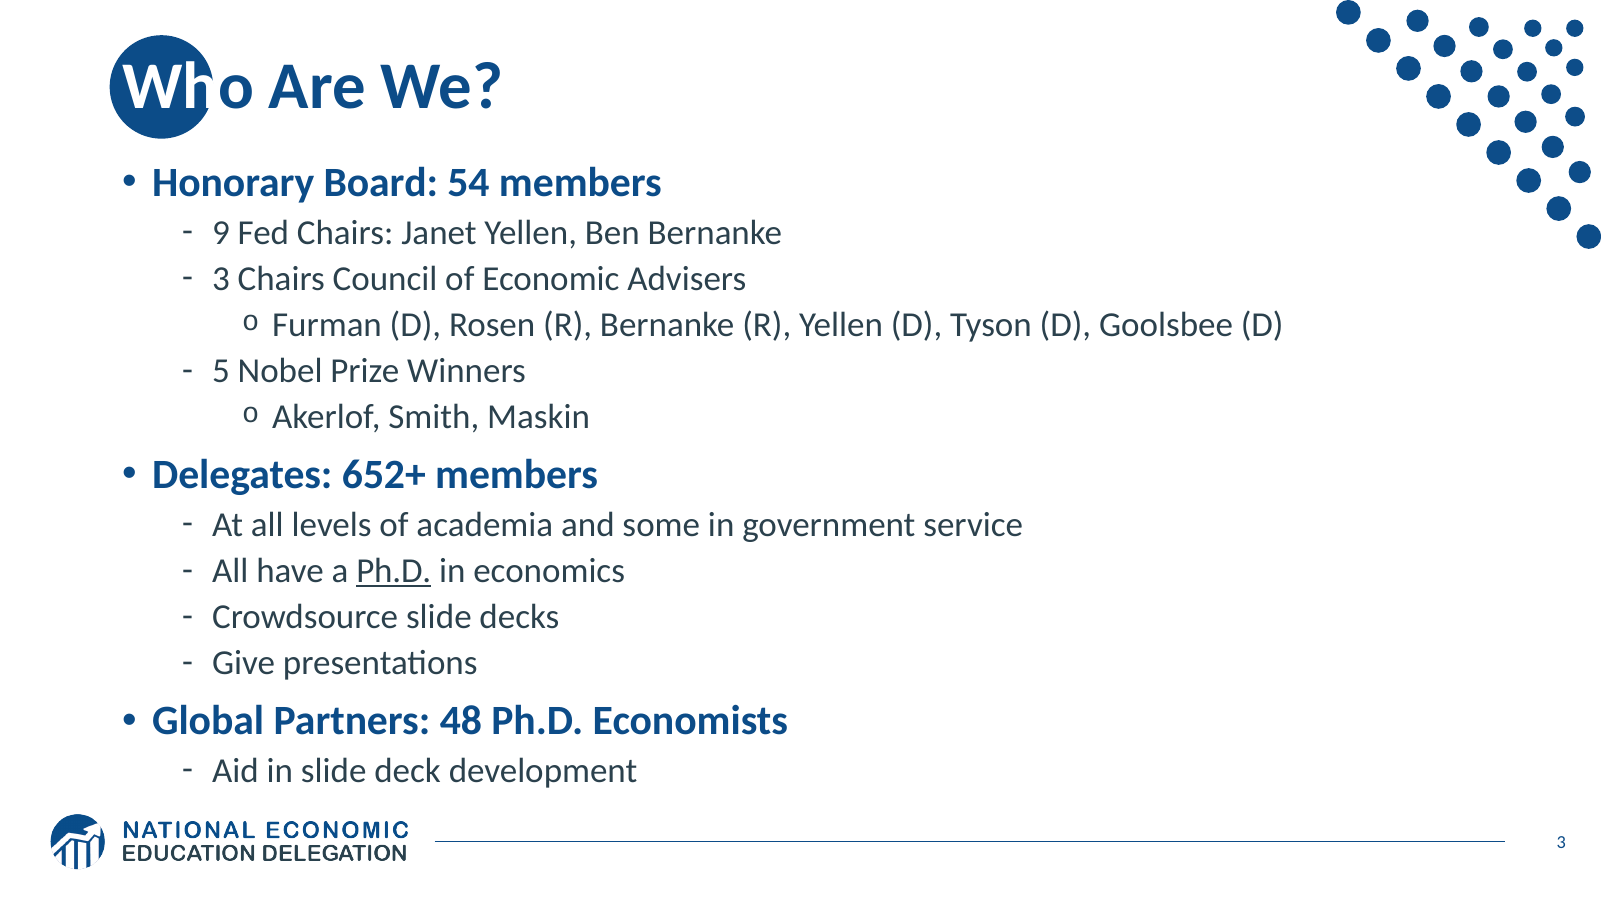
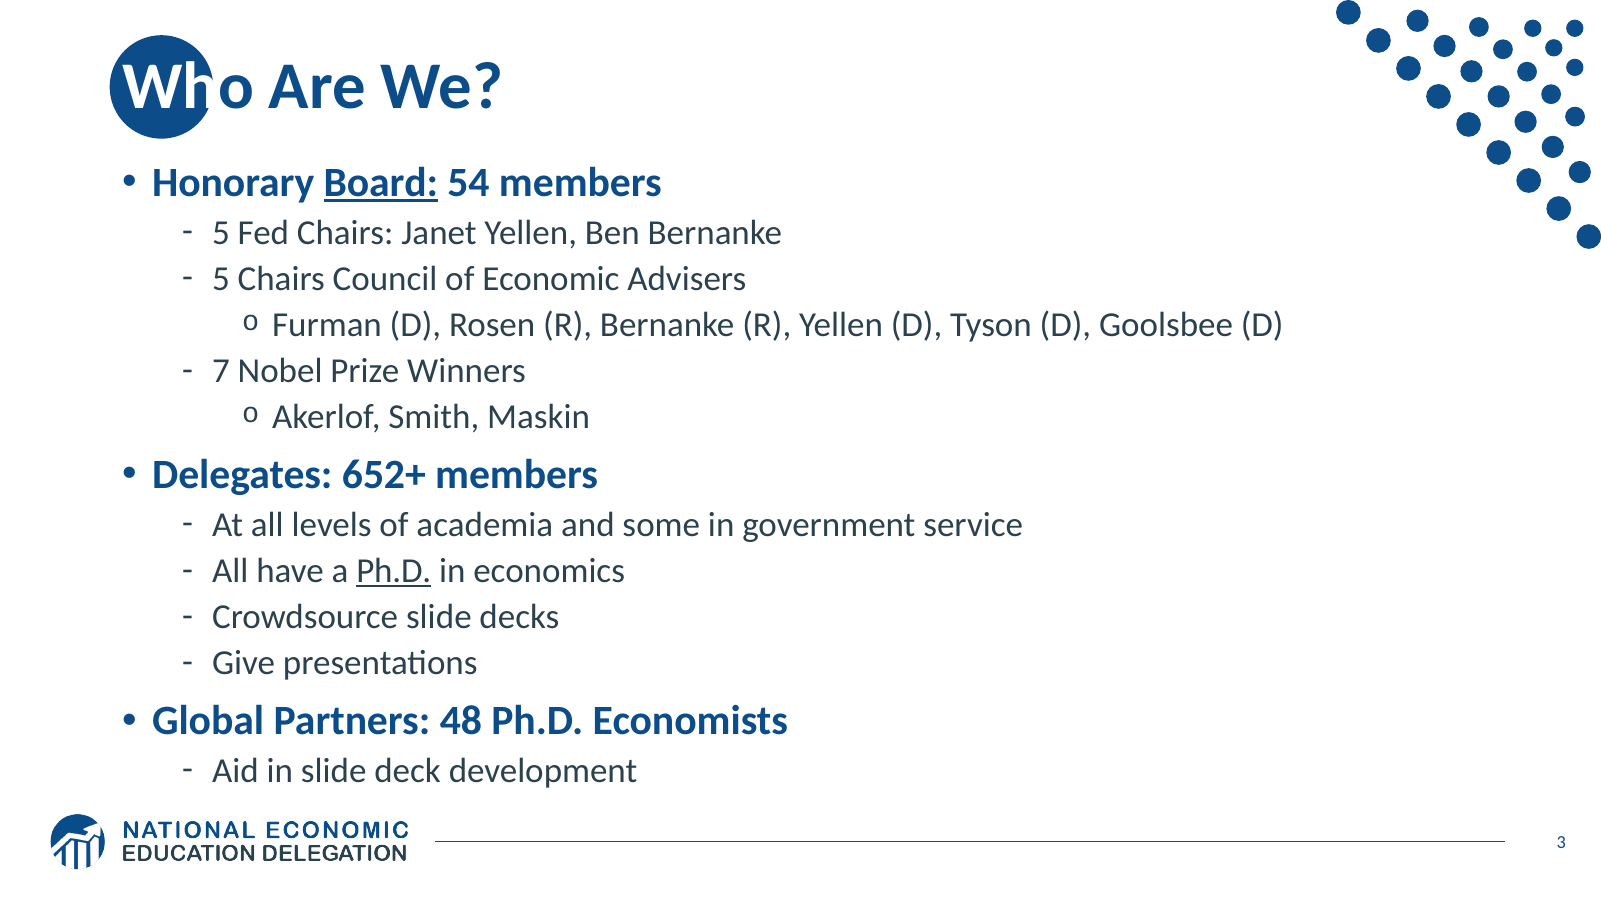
Board underline: none -> present
9 at (221, 233): 9 -> 5
3 at (221, 279): 3 -> 5
5: 5 -> 7
